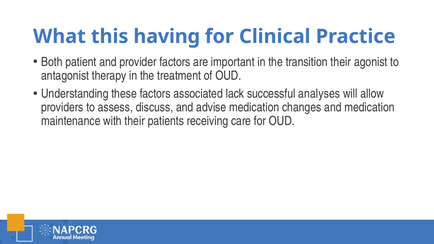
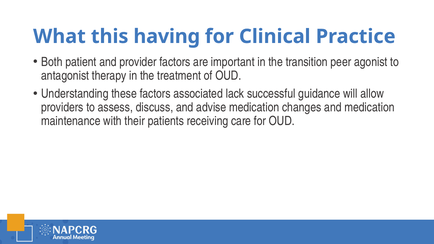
transition their: their -> peer
analyses: analyses -> guidance
